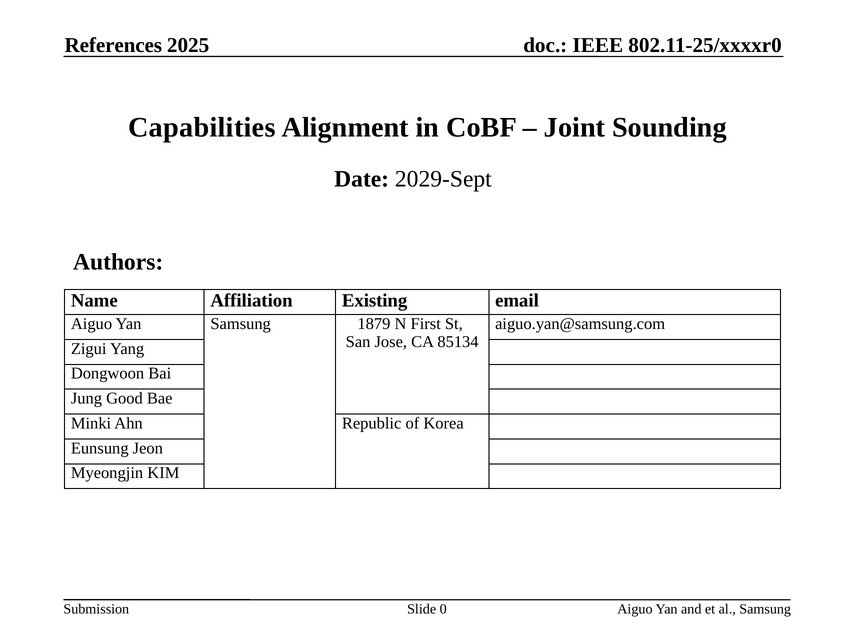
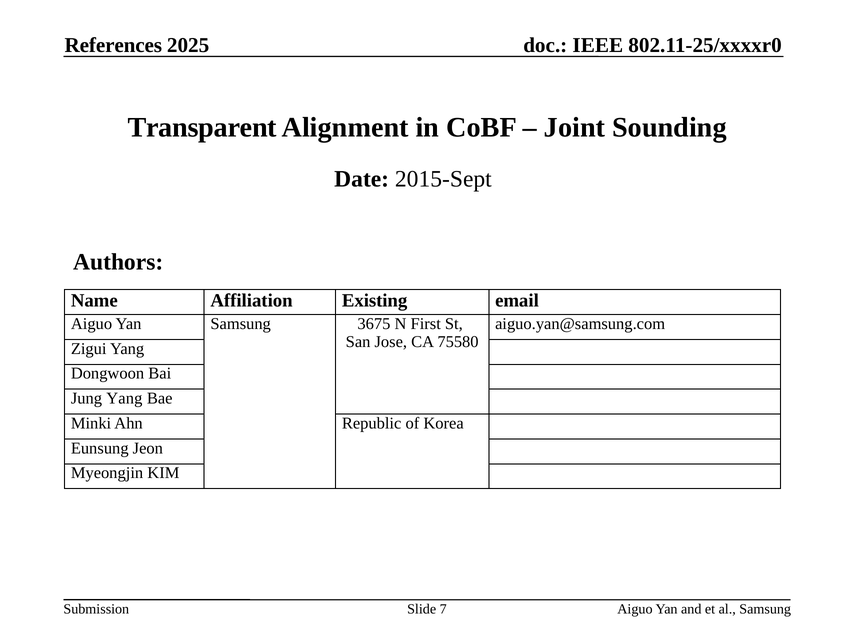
Capabilities: Capabilities -> Transparent
2029-Sept: 2029-Sept -> 2015-Sept
1879: 1879 -> 3675
85134: 85134 -> 75580
Jung Good: Good -> Yang
0: 0 -> 7
